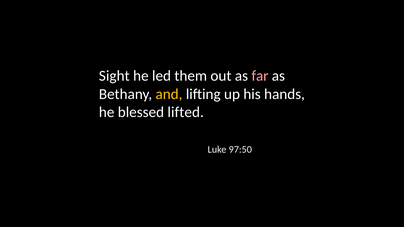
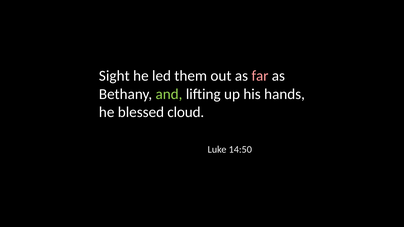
and colour: yellow -> light green
lifted: lifted -> cloud
97:50: 97:50 -> 14:50
